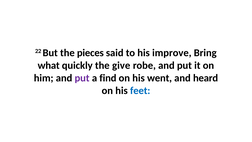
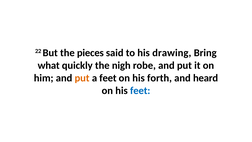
improve: improve -> drawing
give: give -> nigh
put at (82, 78) colour: purple -> orange
a find: find -> feet
went: went -> forth
